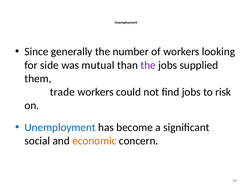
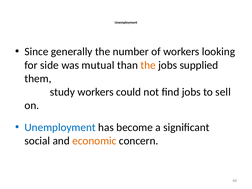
the at (148, 65) colour: purple -> orange
trade: trade -> study
risk: risk -> sell
